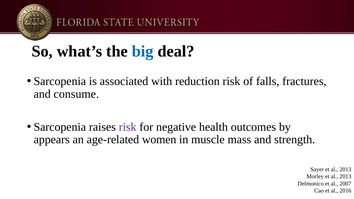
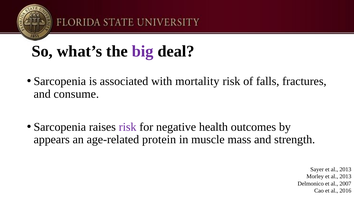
big colour: blue -> purple
reduction: reduction -> mortality
women: women -> protein
